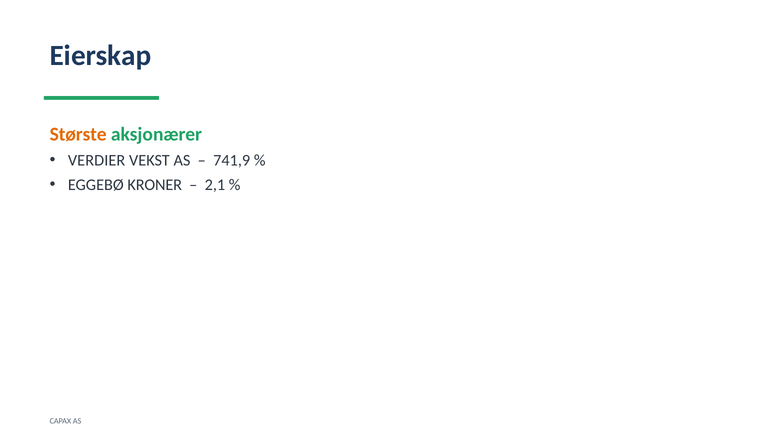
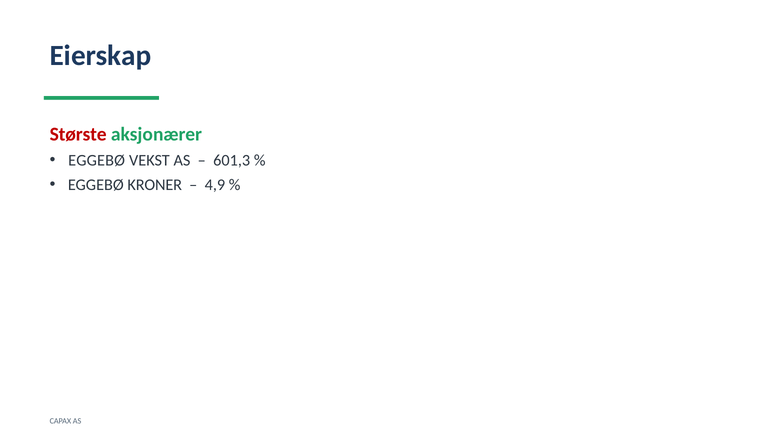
Største colour: orange -> red
VERDIER at (97, 160): VERDIER -> EGGEBØ
741,9: 741,9 -> 601,3
2,1: 2,1 -> 4,9
